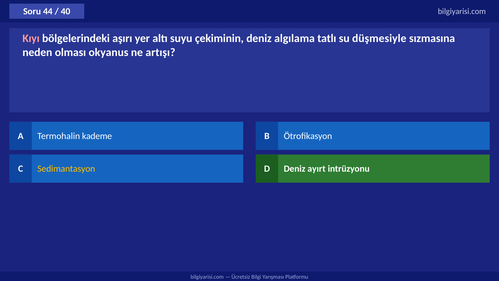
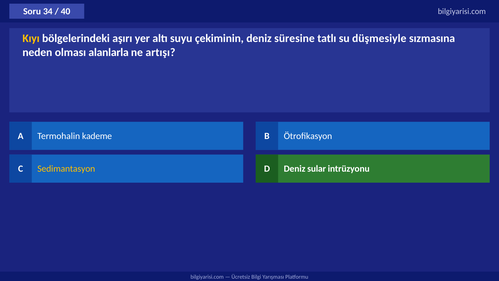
44: 44 -> 34
Kıyı colour: pink -> yellow
algılama: algılama -> süresine
okyanus: okyanus -> alanlarla
ayırt: ayırt -> sular
